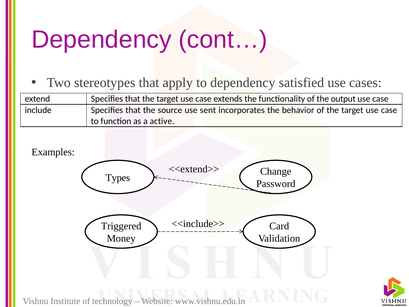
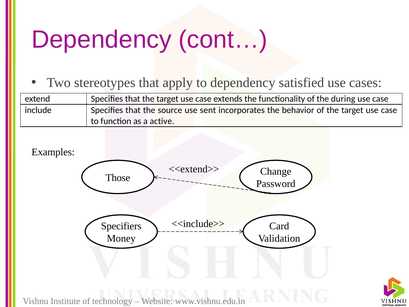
output: output -> during
Types: Types -> Those
Triggered: Triggered -> Specifiers
